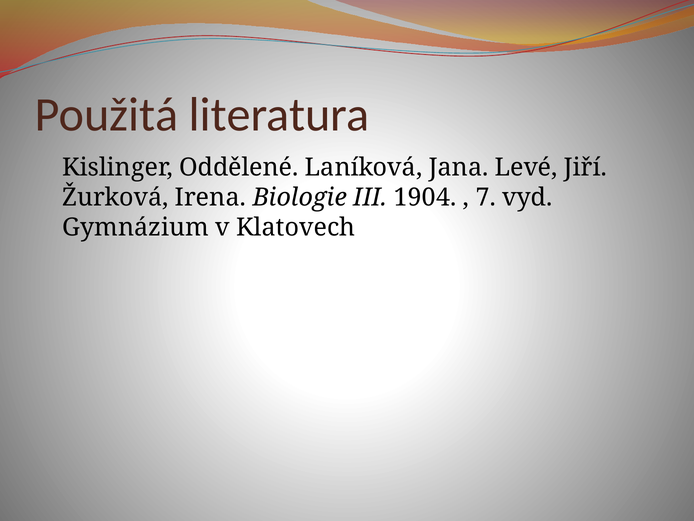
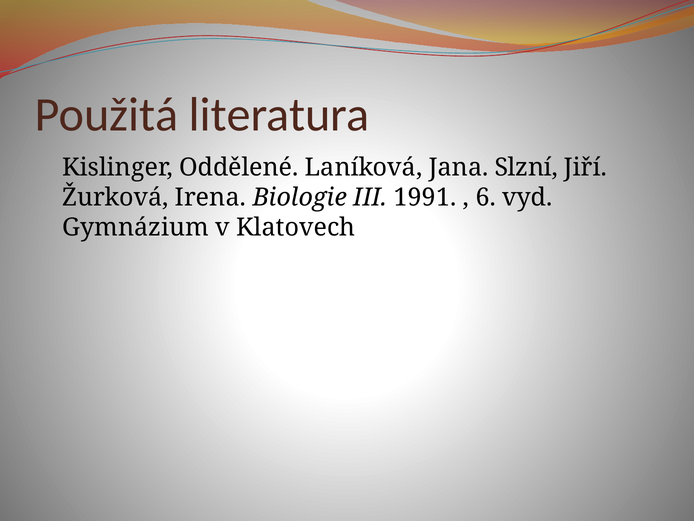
Levé: Levé -> Slzní
1904: 1904 -> 1991
7: 7 -> 6
